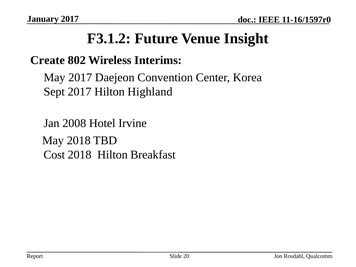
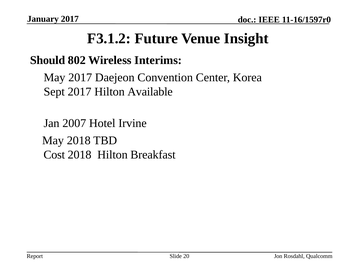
Create: Create -> Should
Highland: Highland -> Available
2008: 2008 -> 2007
